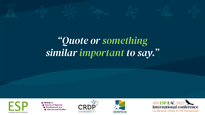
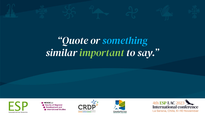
something colour: light green -> light blue
